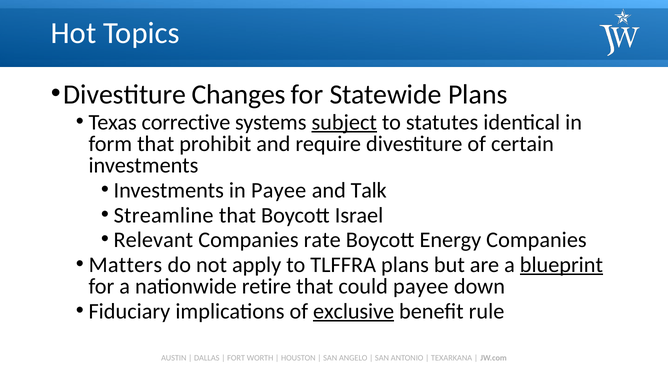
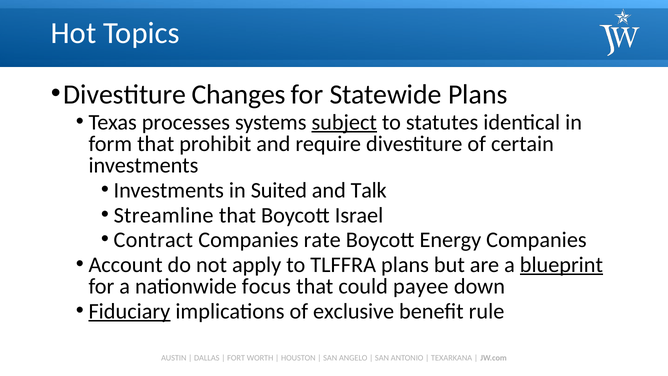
corrective: corrective -> processes
in Payee: Payee -> Suited
Relevant: Relevant -> Contract
Matters: Matters -> Account
retire: retire -> focus
Fiduciary underline: none -> present
exclusive underline: present -> none
